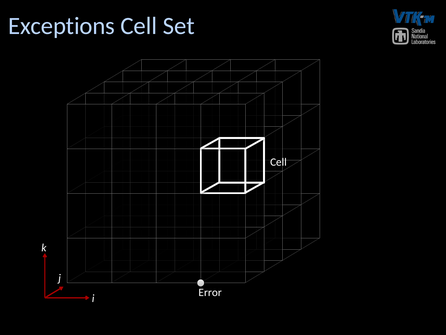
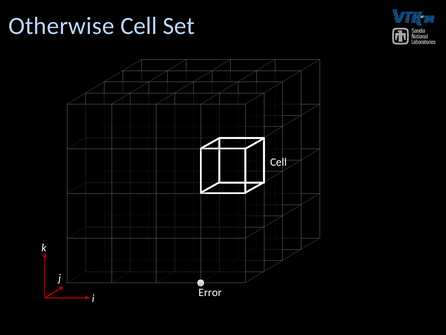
Exceptions: Exceptions -> Otherwise
